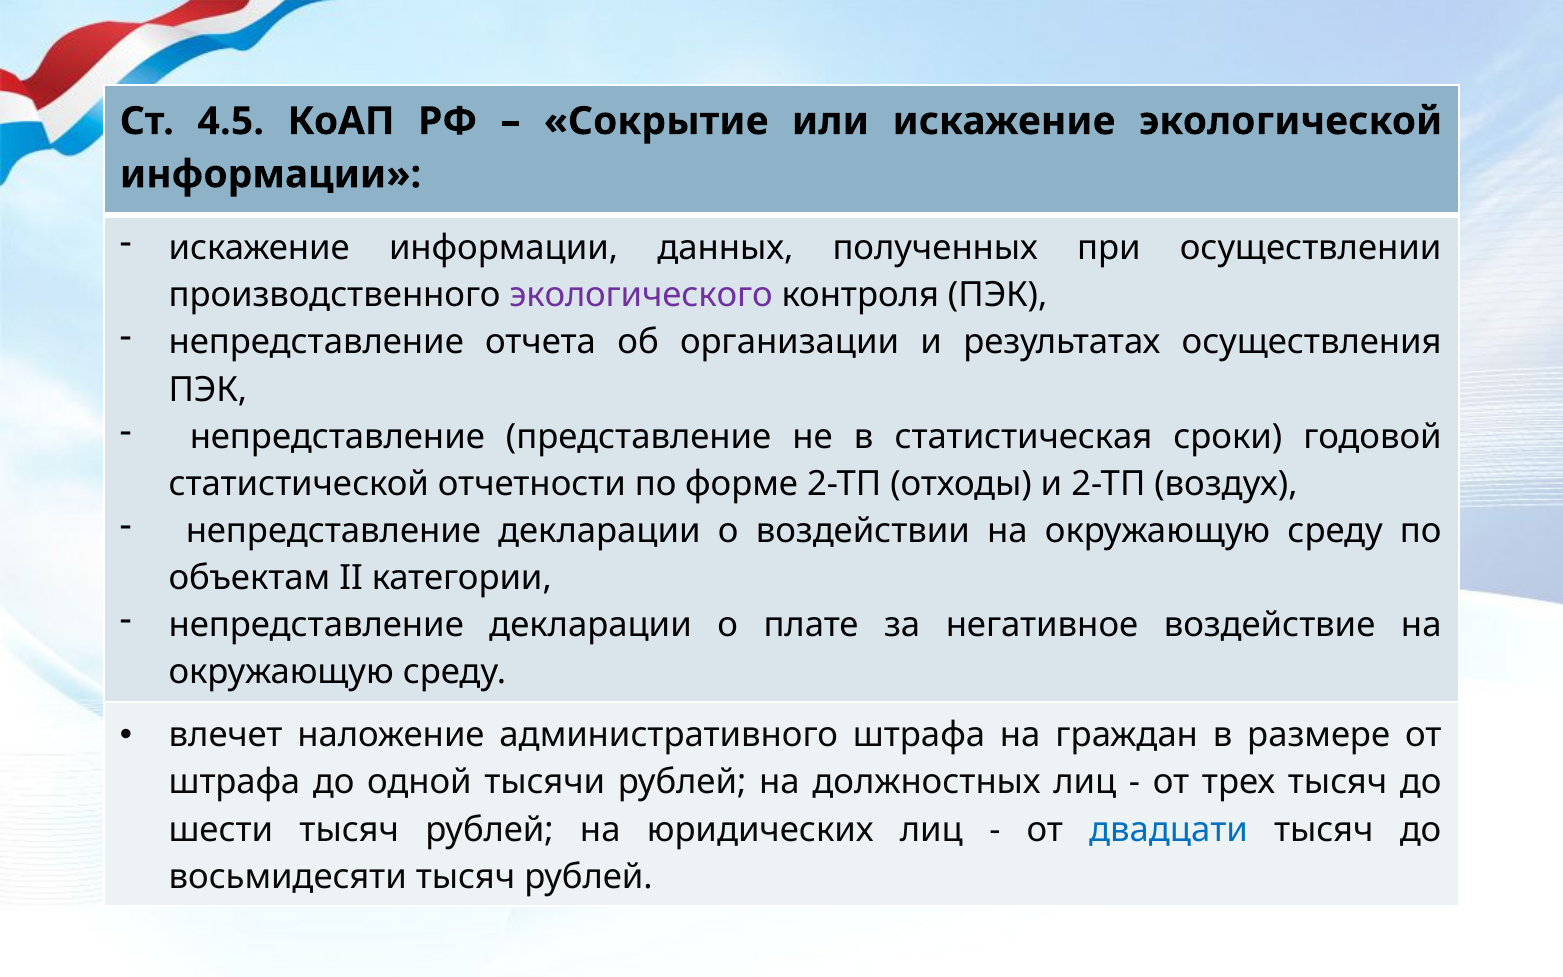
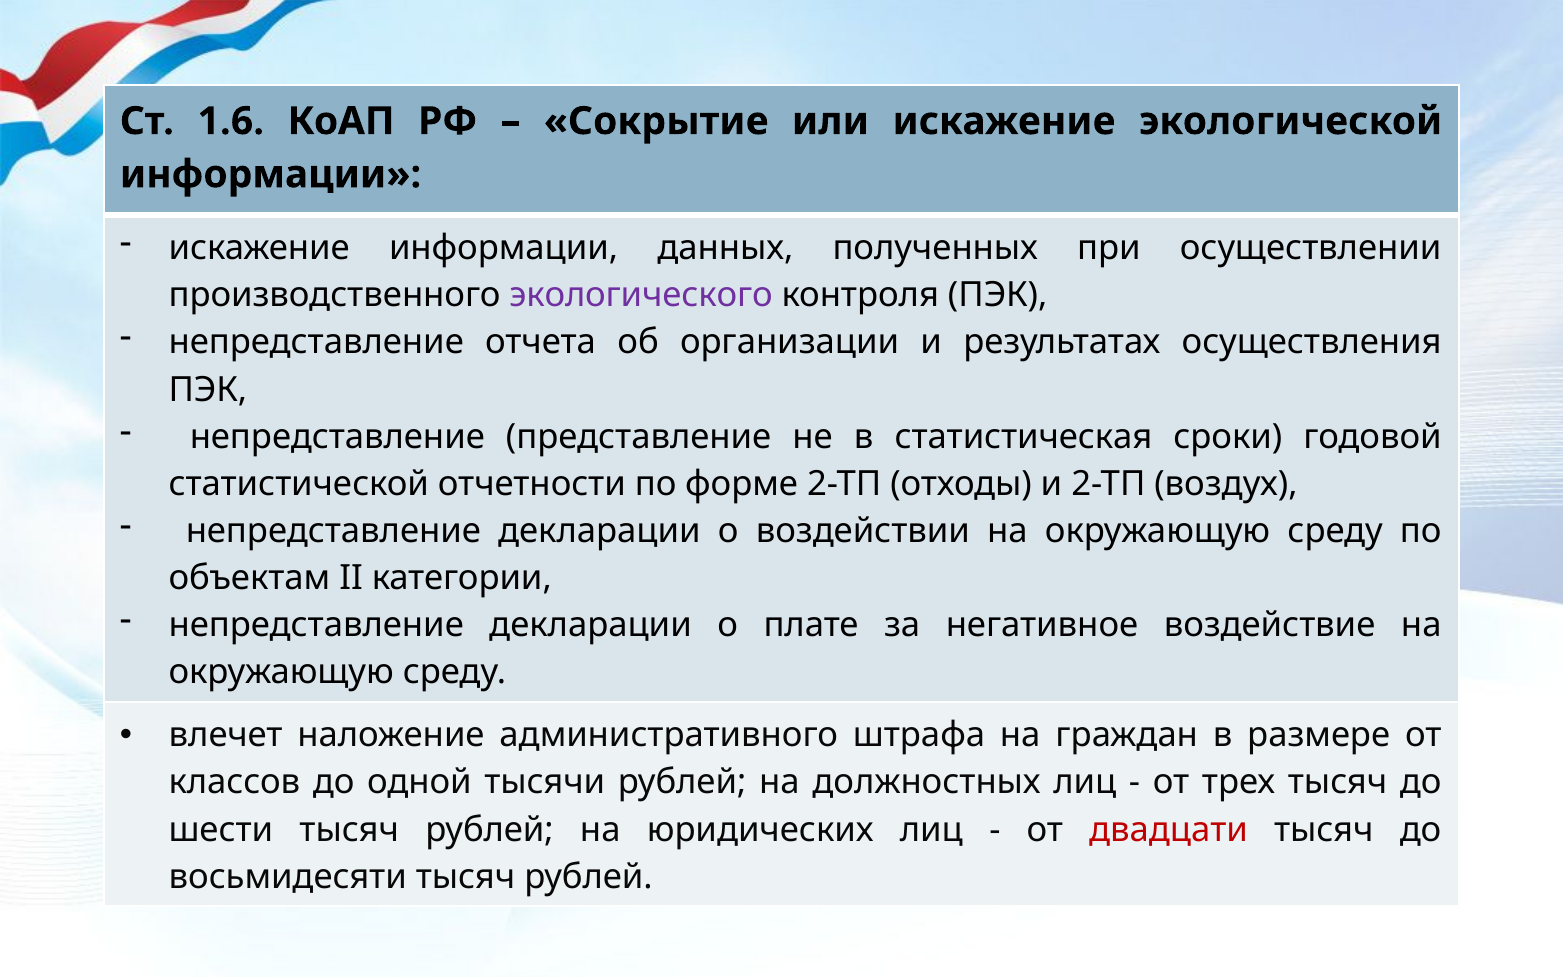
4.5: 4.5 -> 1.6
штрафа at (234, 782): штрафа -> классов
двадцати colour: blue -> red
